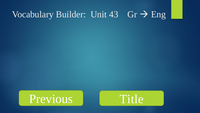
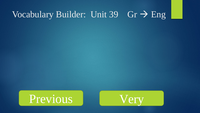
43: 43 -> 39
Title: Title -> Very
